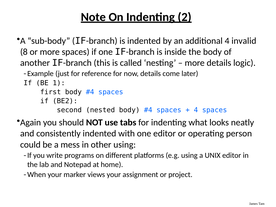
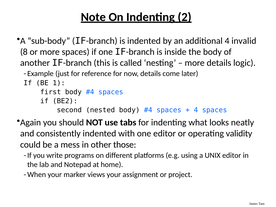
person: person -> validity
other using: using -> those
